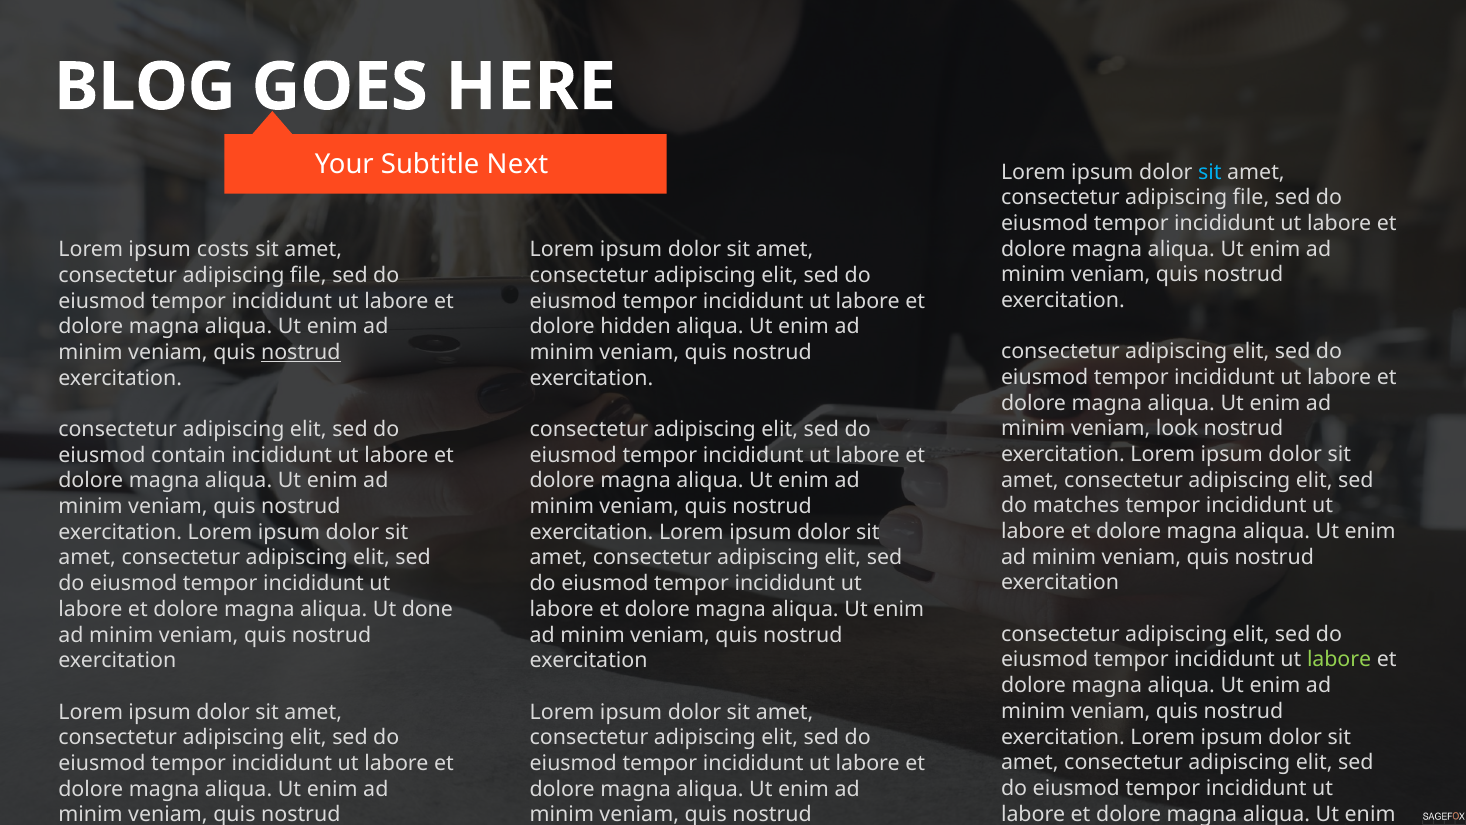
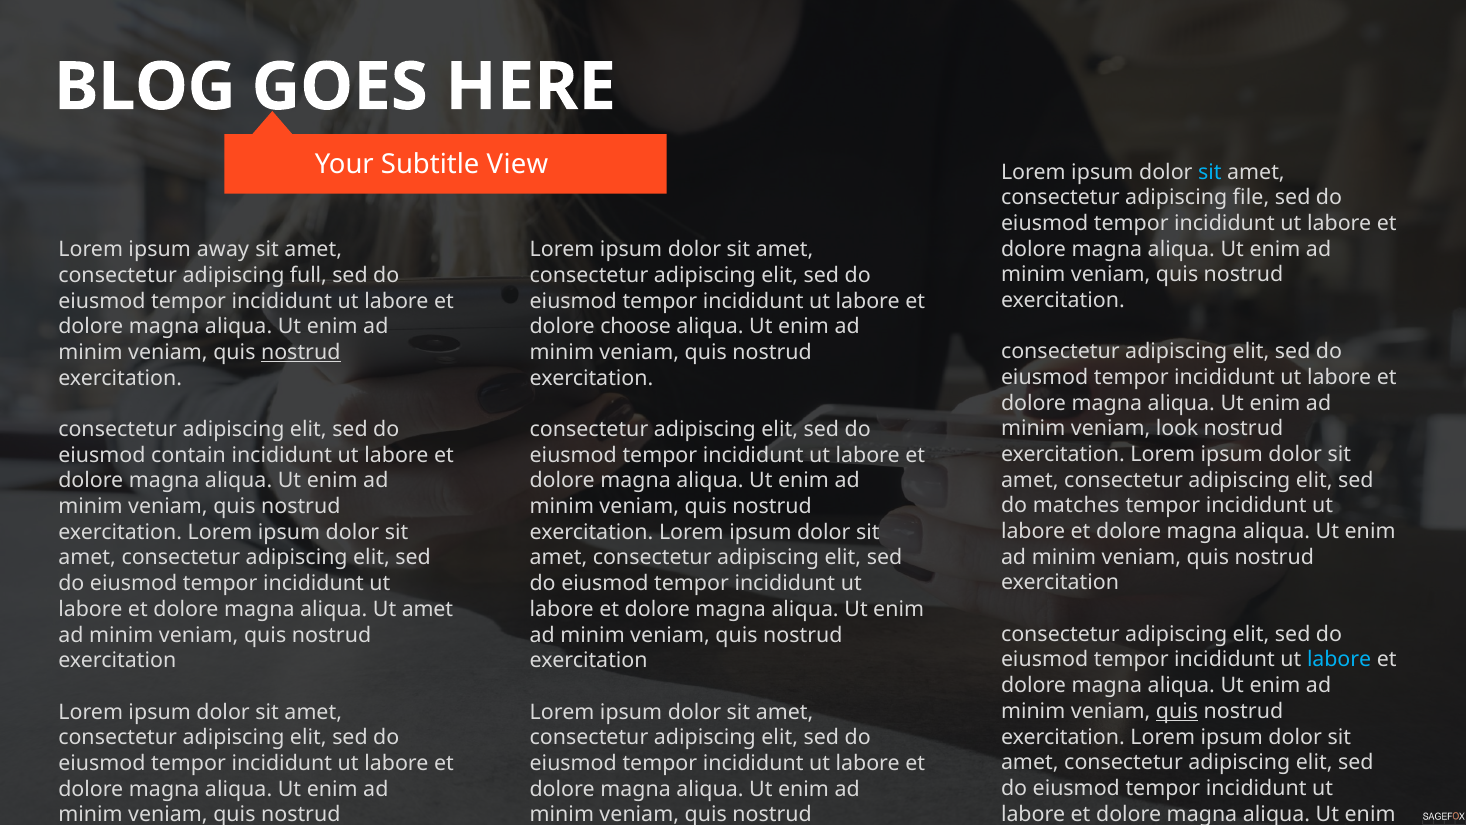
Next: Next -> View
costs: costs -> away
file at (308, 275): file -> full
hidden: hidden -> choose
Ut done: done -> amet
labore at (1339, 660) colour: light green -> light blue
quis at (1177, 711) underline: none -> present
